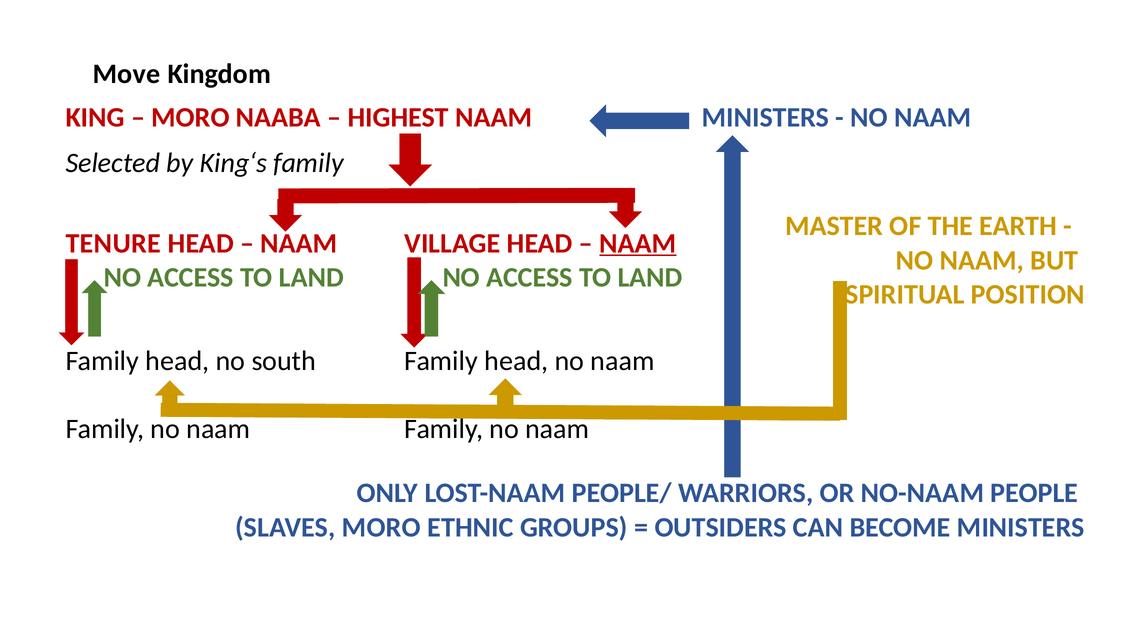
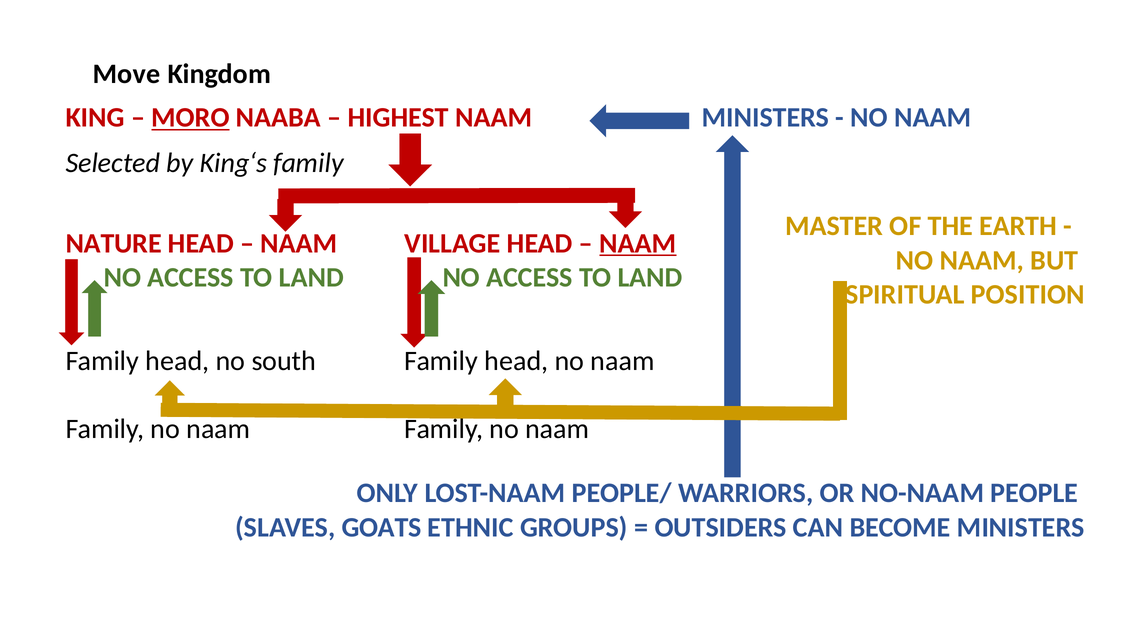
MORO at (190, 118) underline: none -> present
TENURE: TENURE -> NATURE
SLAVES MORO: MORO -> GOATS
